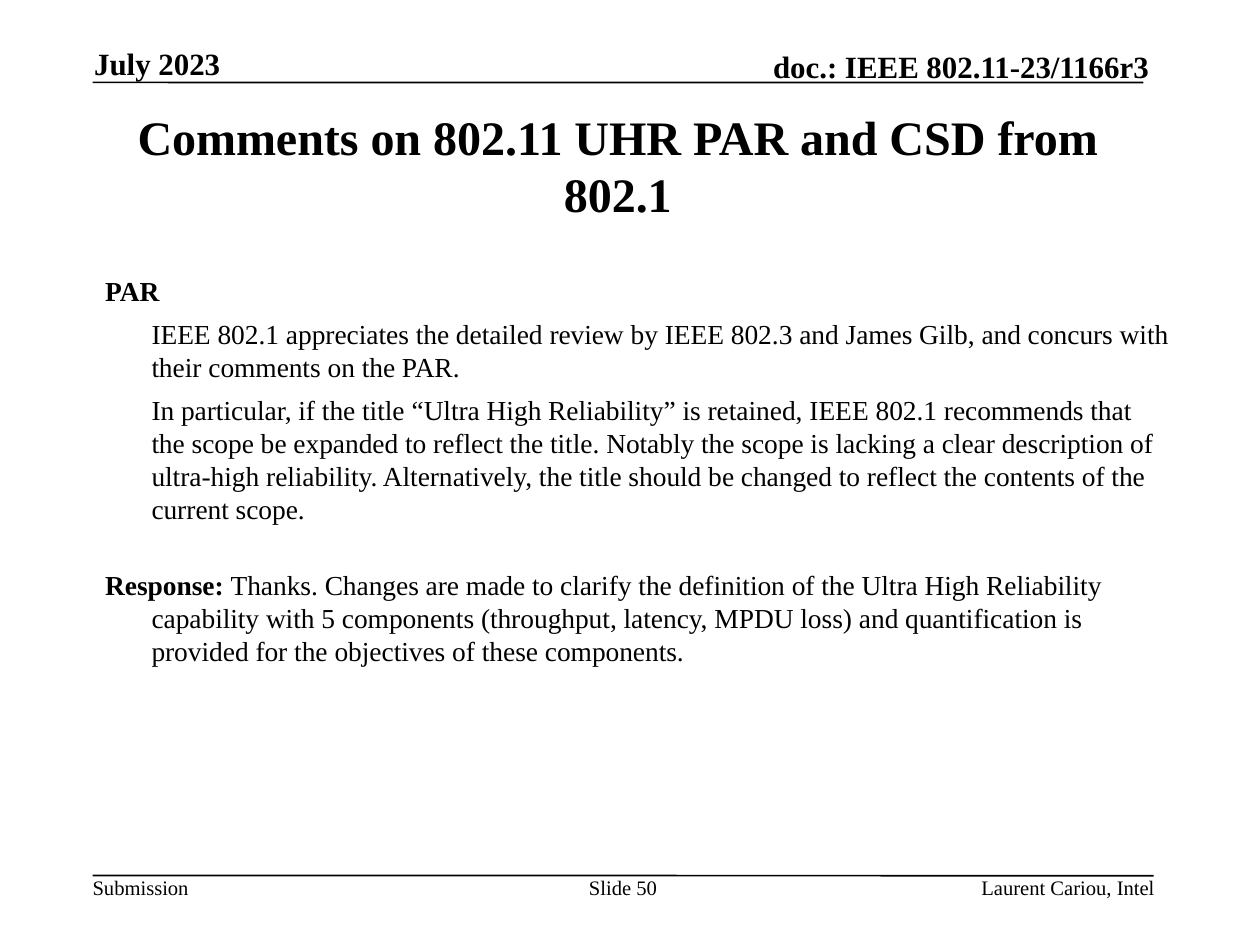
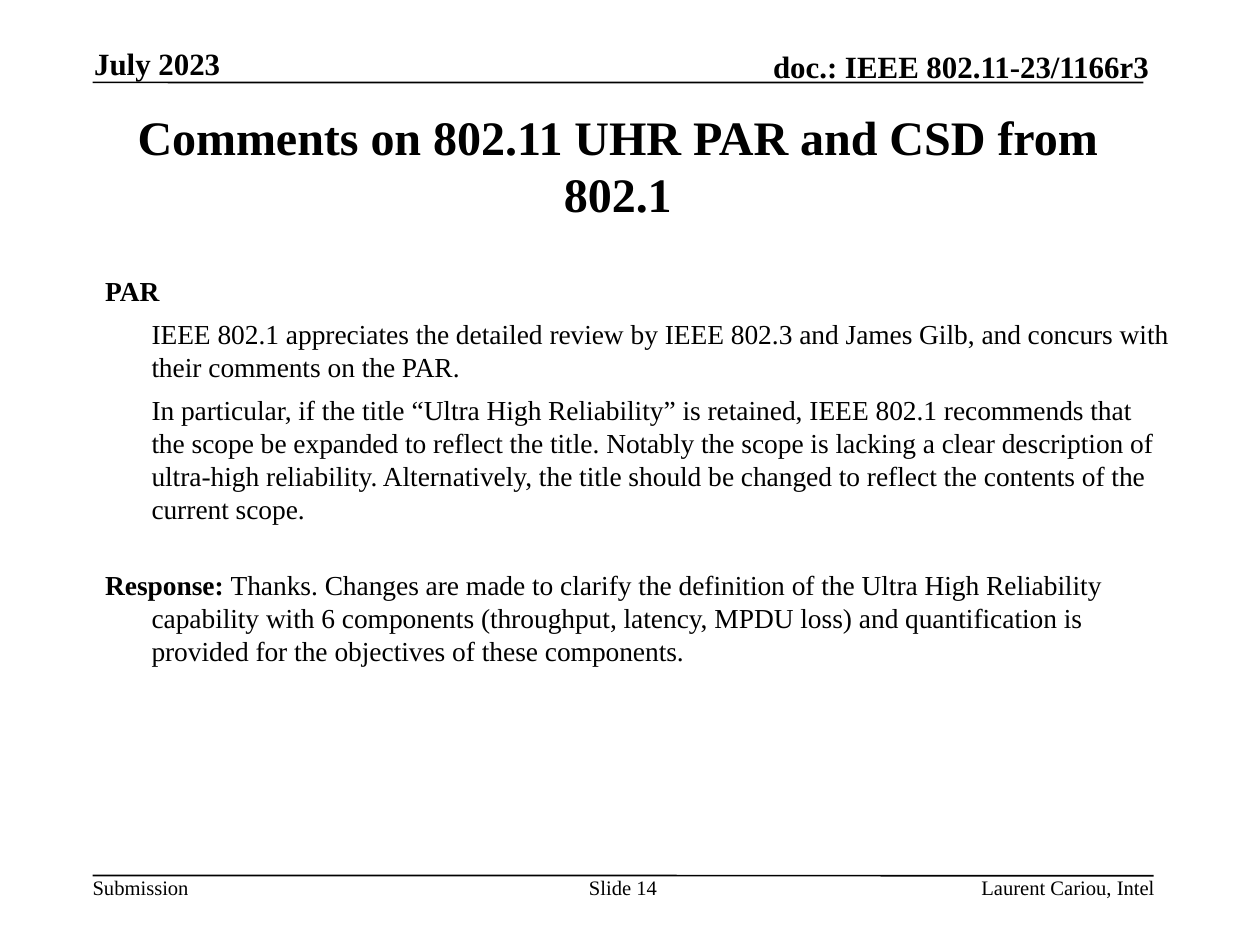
5: 5 -> 6
50: 50 -> 14
